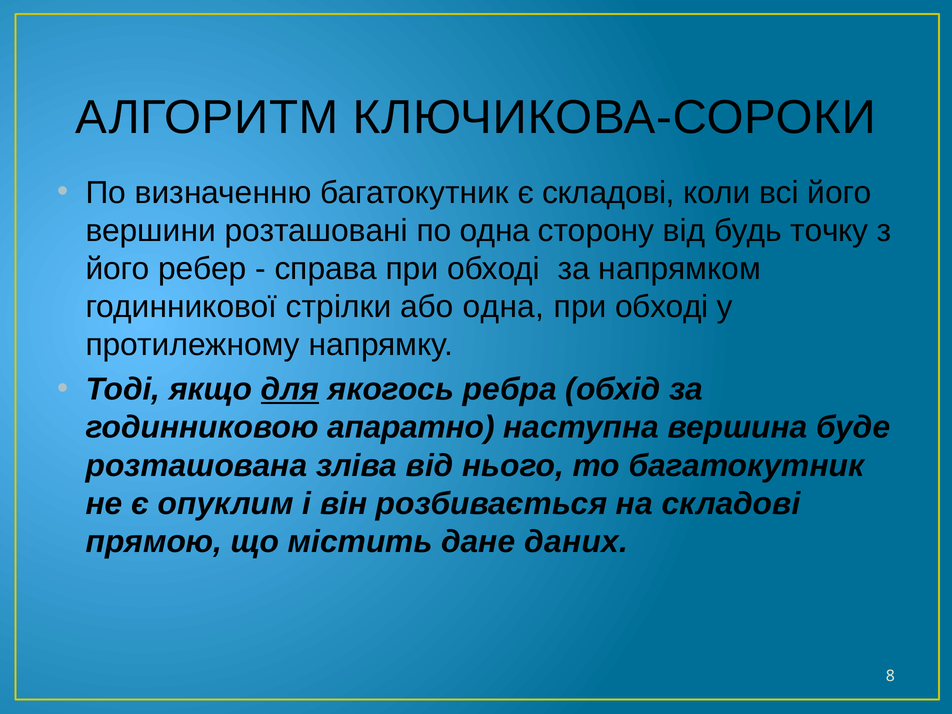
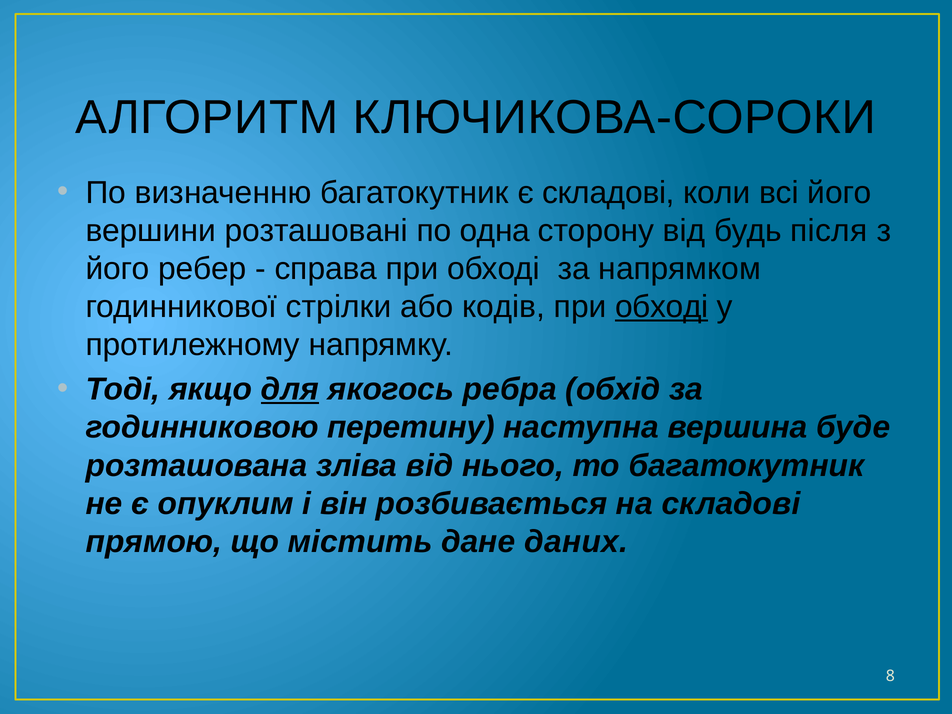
точку: точку -> після
або одна: одна -> кодів
обході at (662, 307) underline: none -> present
апаратно: апаратно -> перетину
